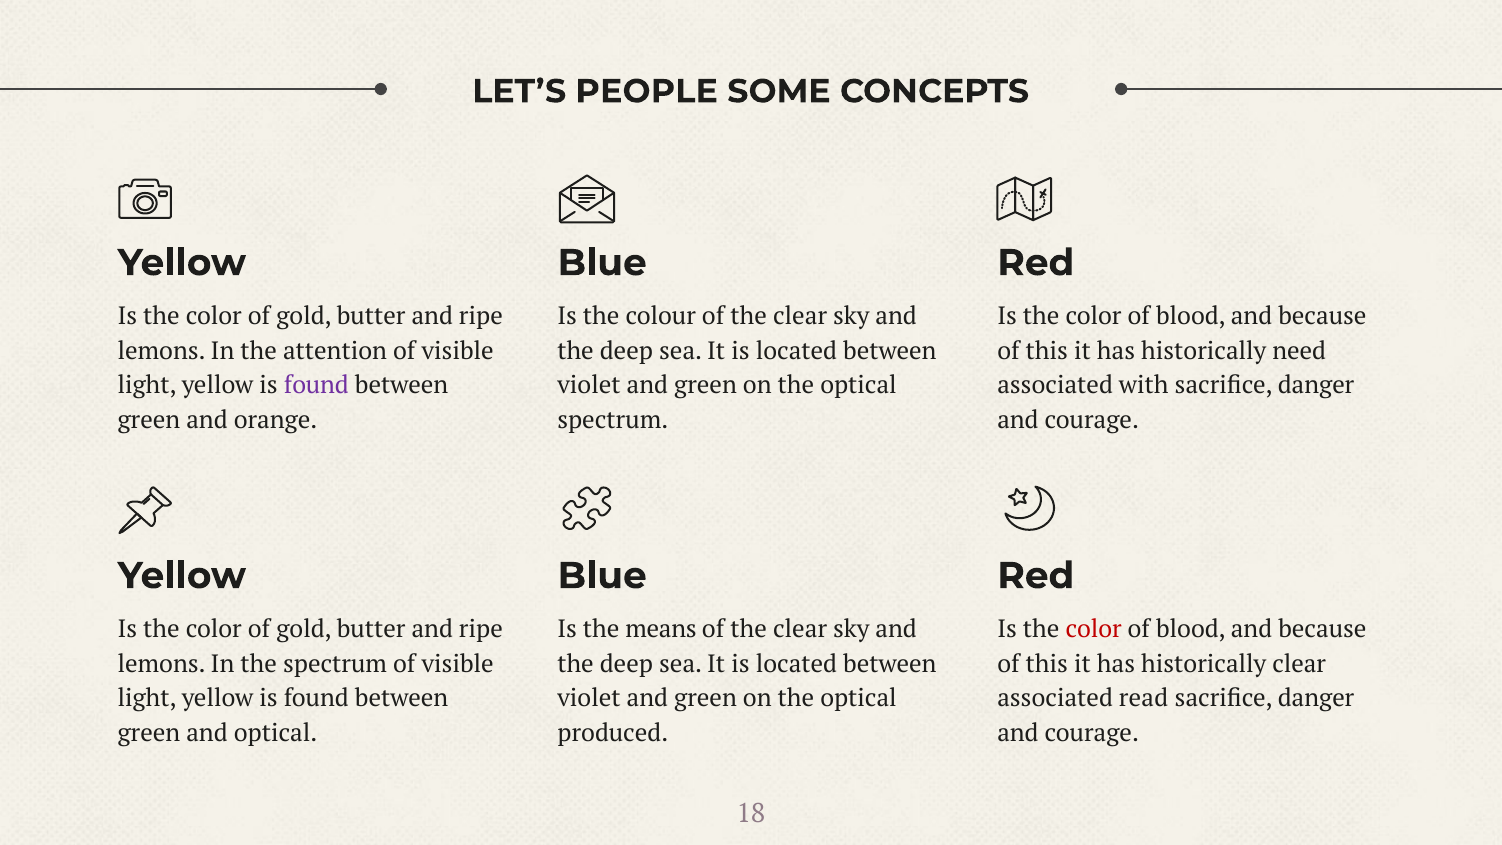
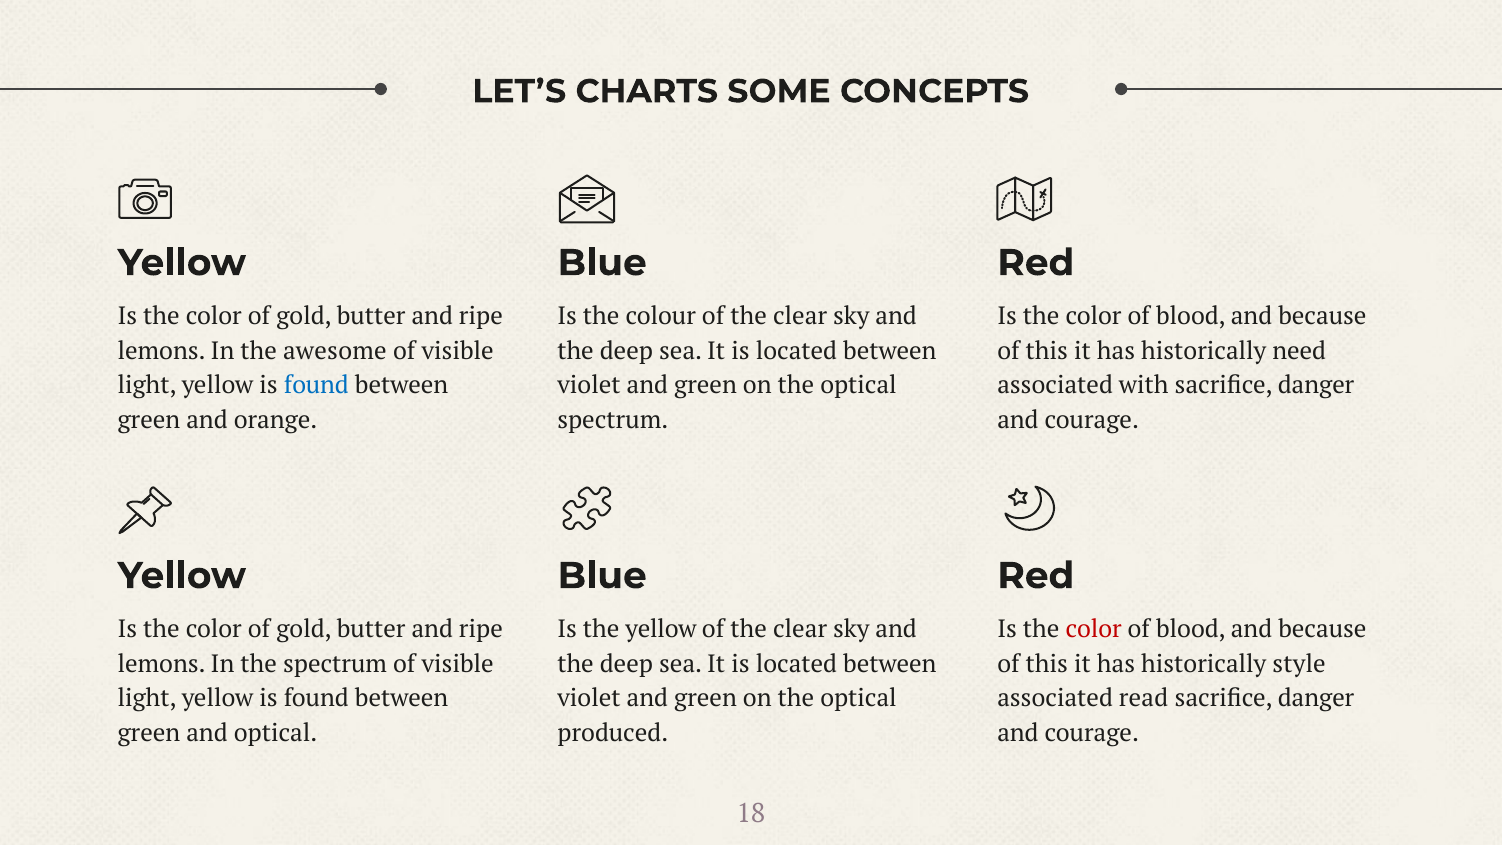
PEOPLE: PEOPLE -> CHARTS
attention: attention -> awesome
found at (316, 386) colour: purple -> blue
the means: means -> yellow
historically clear: clear -> style
